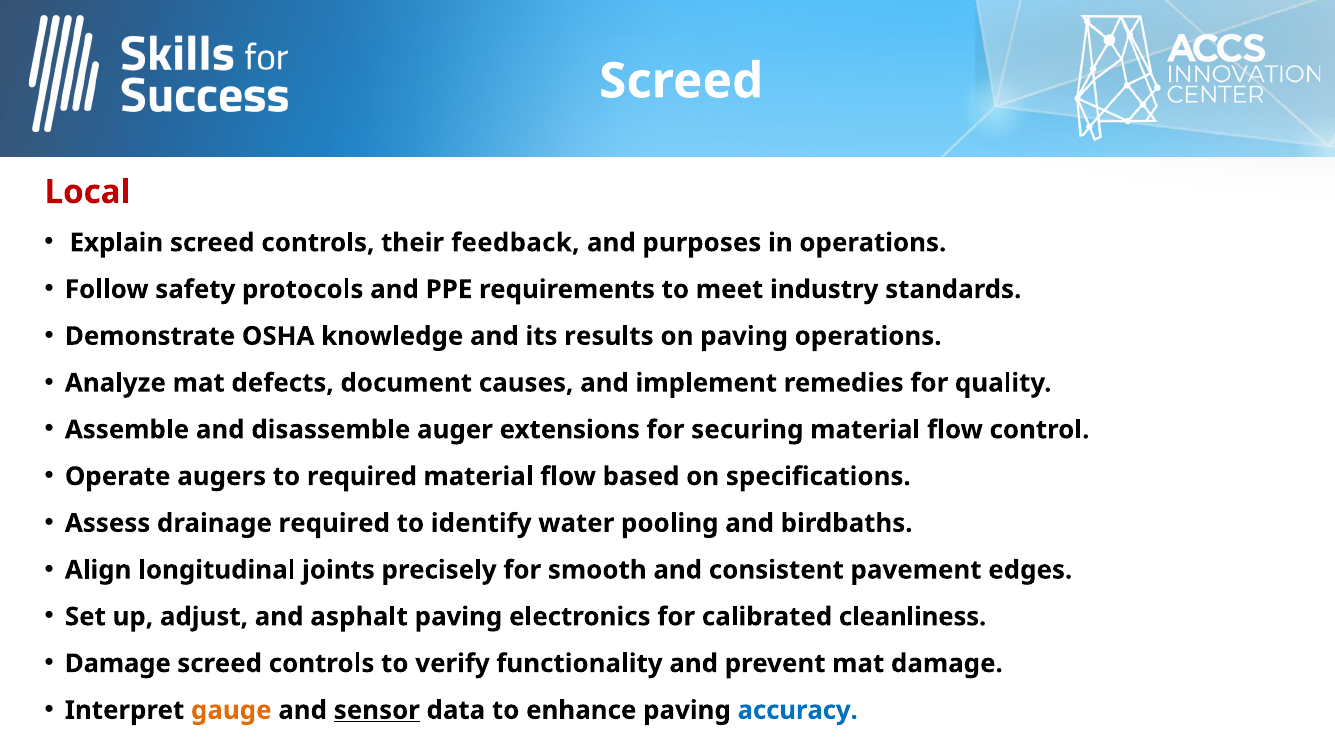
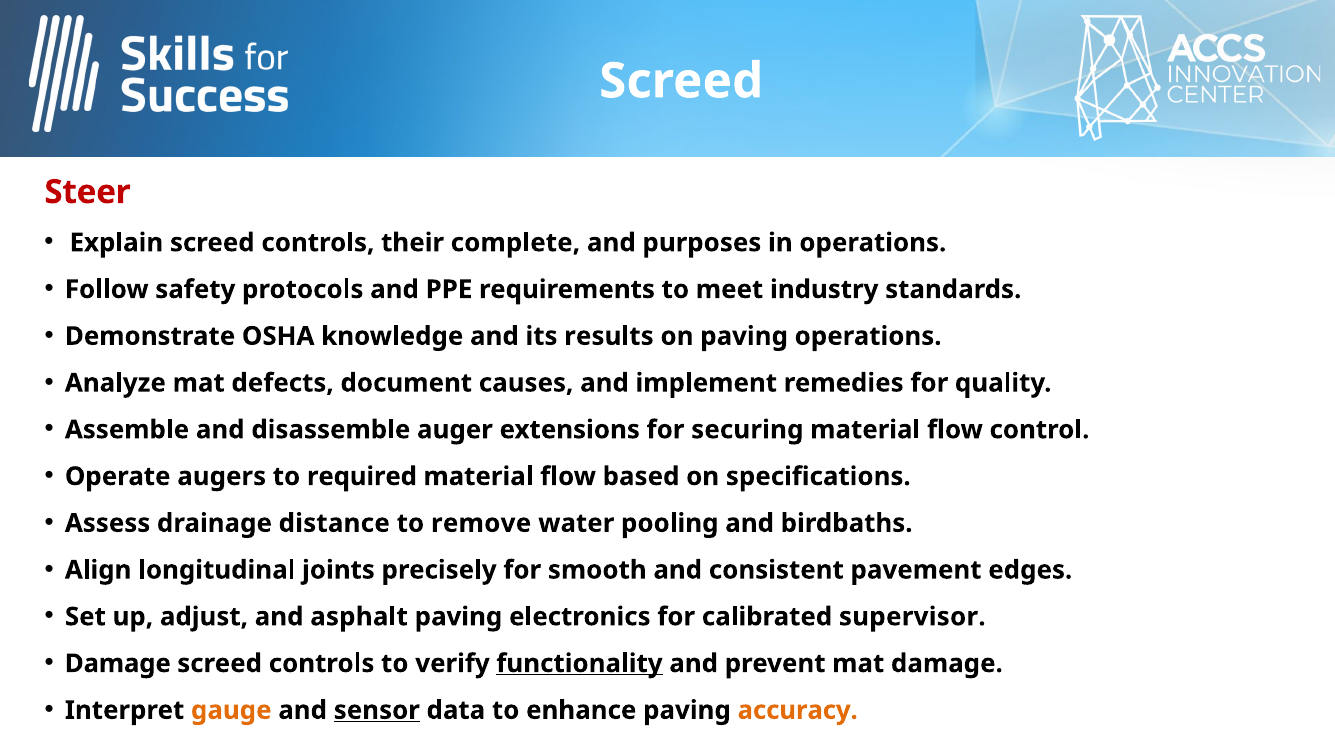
Local: Local -> Steer
feedback: feedback -> complete
drainage required: required -> distance
identify: identify -> remove
cleanliness: cleanliness -> supervisor
functionality underline: none -> present
accuracy colour: blue -> orange
